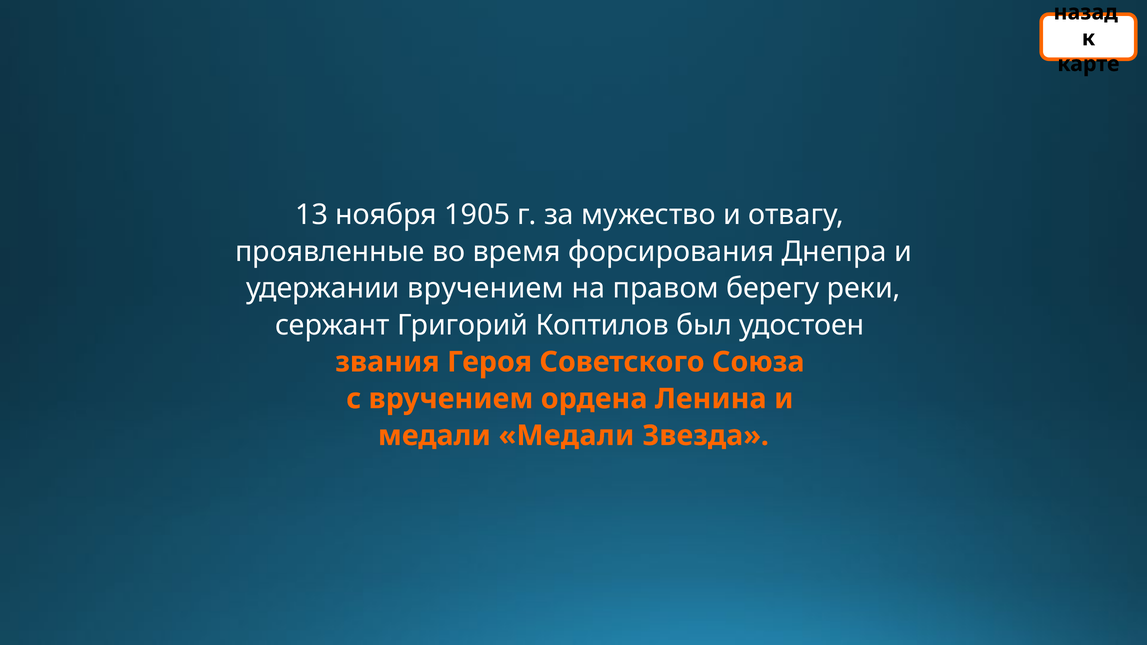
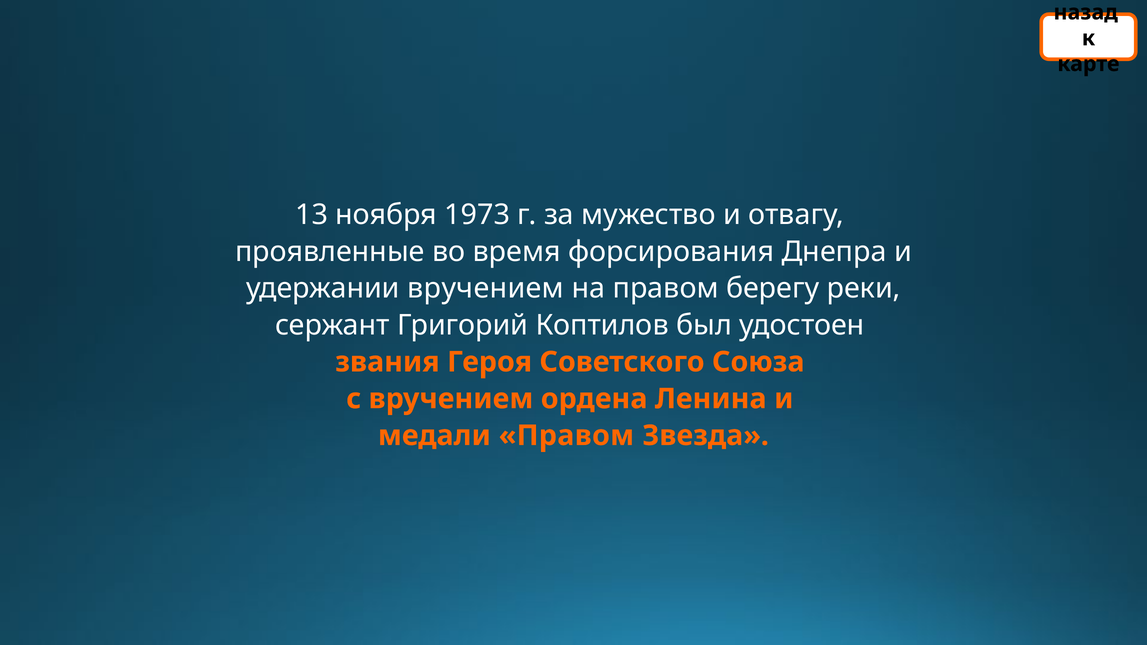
1905: 1905 -> 1973
медали Медали: Медали -> Правом
